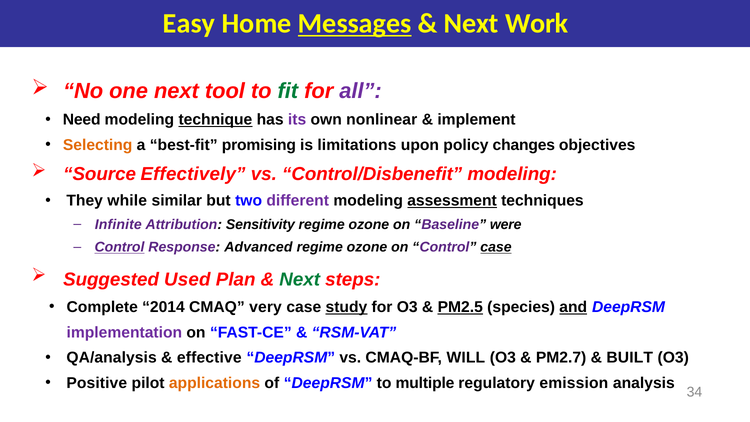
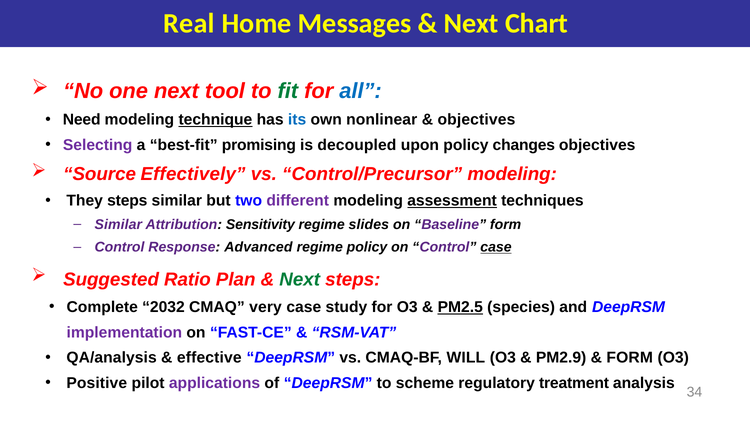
Easy: Easy -> Real
Messages underline: present -> none
Work: Work -> Chart
all colour: purple -> blue
its colour: purple -> blue
implement at (476, 120): implement -> objectives
Selecting colour: orange -> purple
limitations: limitations -> decoupled
Control/Disbenefit: Control/Disbenefit -> Control/Precursor
They while: while -> steps
Infinite at (118, 224): Infinite -> Similar
ozone at (369, 224): ozone -> slides
Baseline were: were -> form
Control at (120, 247) underline: present -> none
ozone at (367, 247): ozone -> policy
Used: Used -> Ratio
2014: 2014 -> 2032
study underline: present -> none
and underline: present -> none
PM2.7: PM2.7 -> PM2.9
BUILT at (630, 358): BUILT -> FORM
applications colour: orange -> purple
multiple: multiple -> scheme
emission: emission -> treatment
